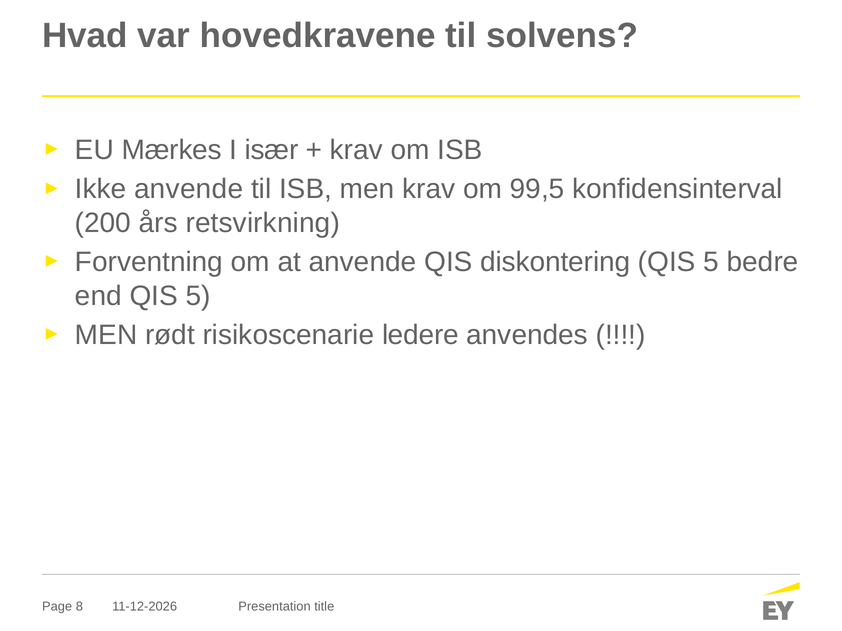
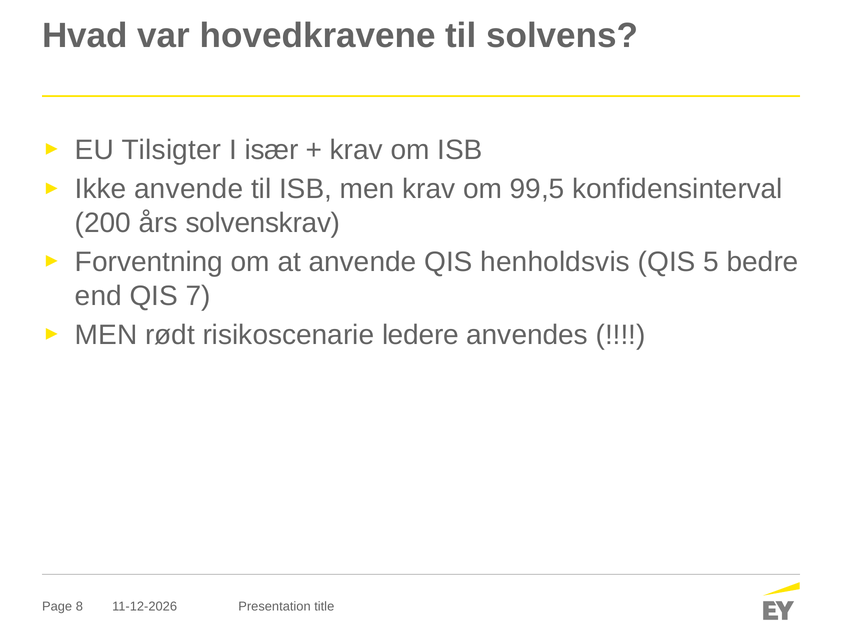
Mærkes: Mærkes -> Tilsigter
retsvirkning: retsvirkning -> solvenskrav
diskontering: diskontering -> henholdsvis
end QIS 5: 5 -> 7
